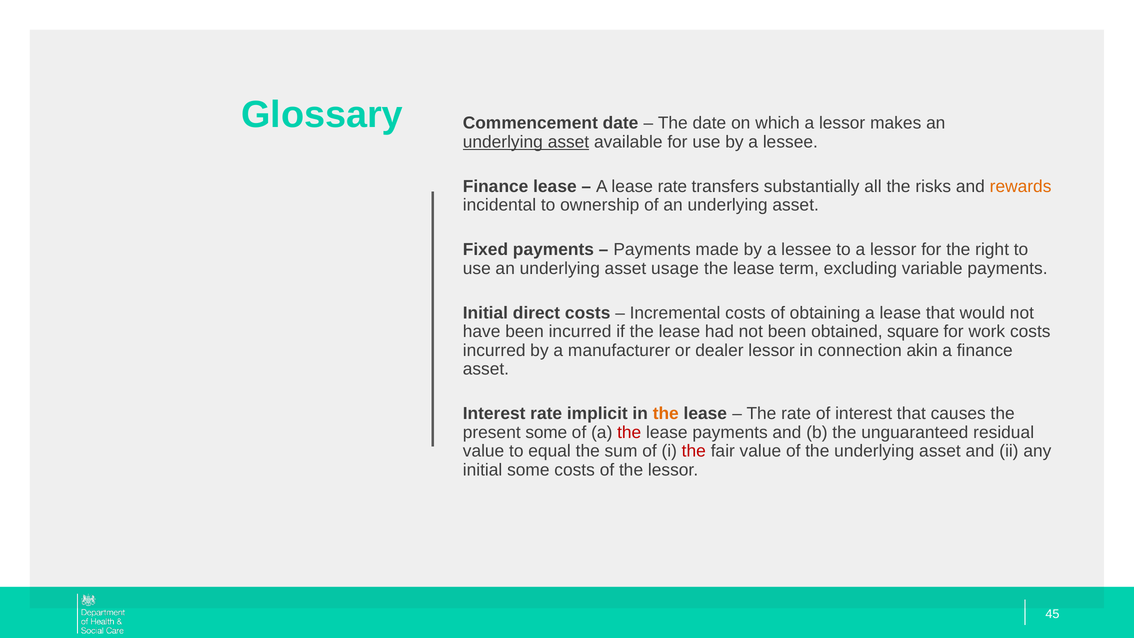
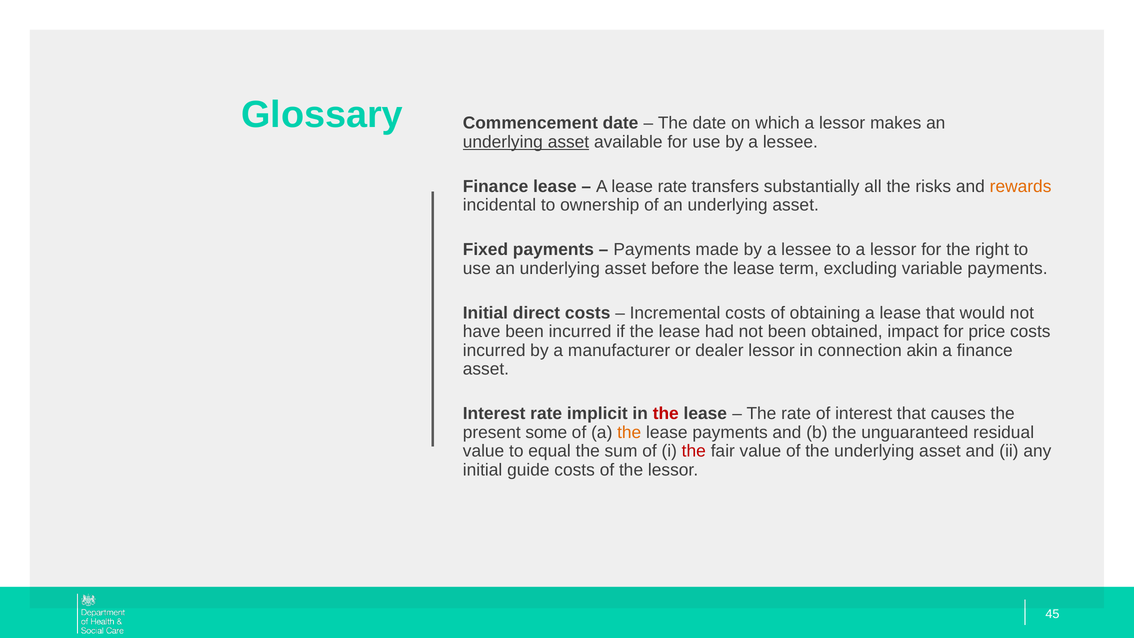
usage: usage -> before
square: square -> impact
work: work -> price
the at (666, 414) colour: orange -> red
the at (629, 432) colour: red -> orange
initial some: some -> guide
